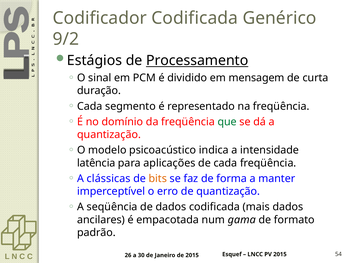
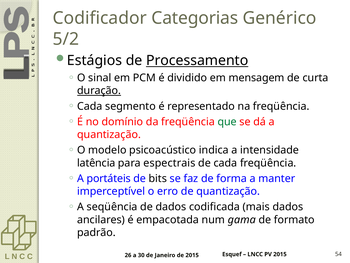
Codificador Codificada: Codificada -> Categorias
9/2: 9/2 -> 5/2
duração underline: none -> present
aplicações: aplicações -> espectrais
clássicas: clássicas -> portáteis
bits colour: orange -> black
